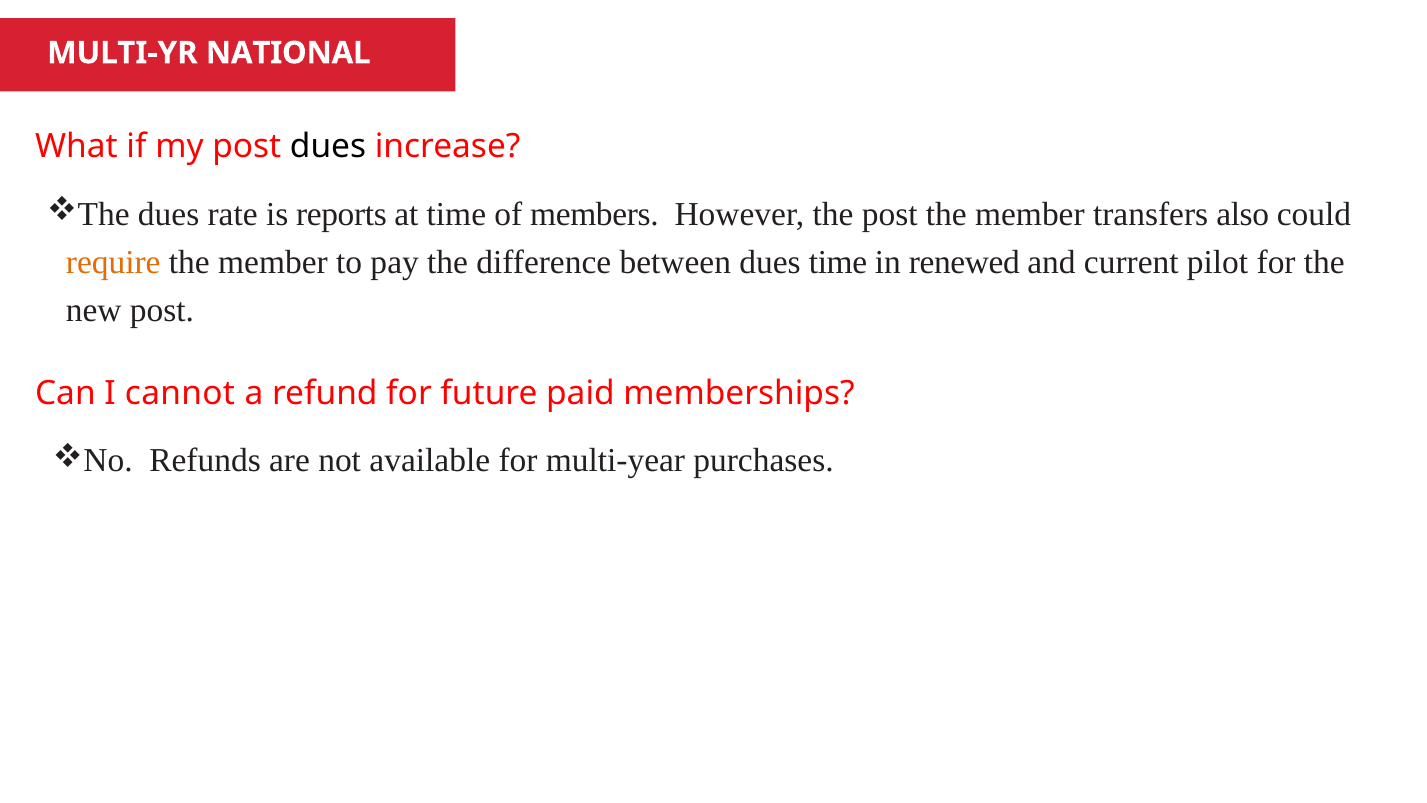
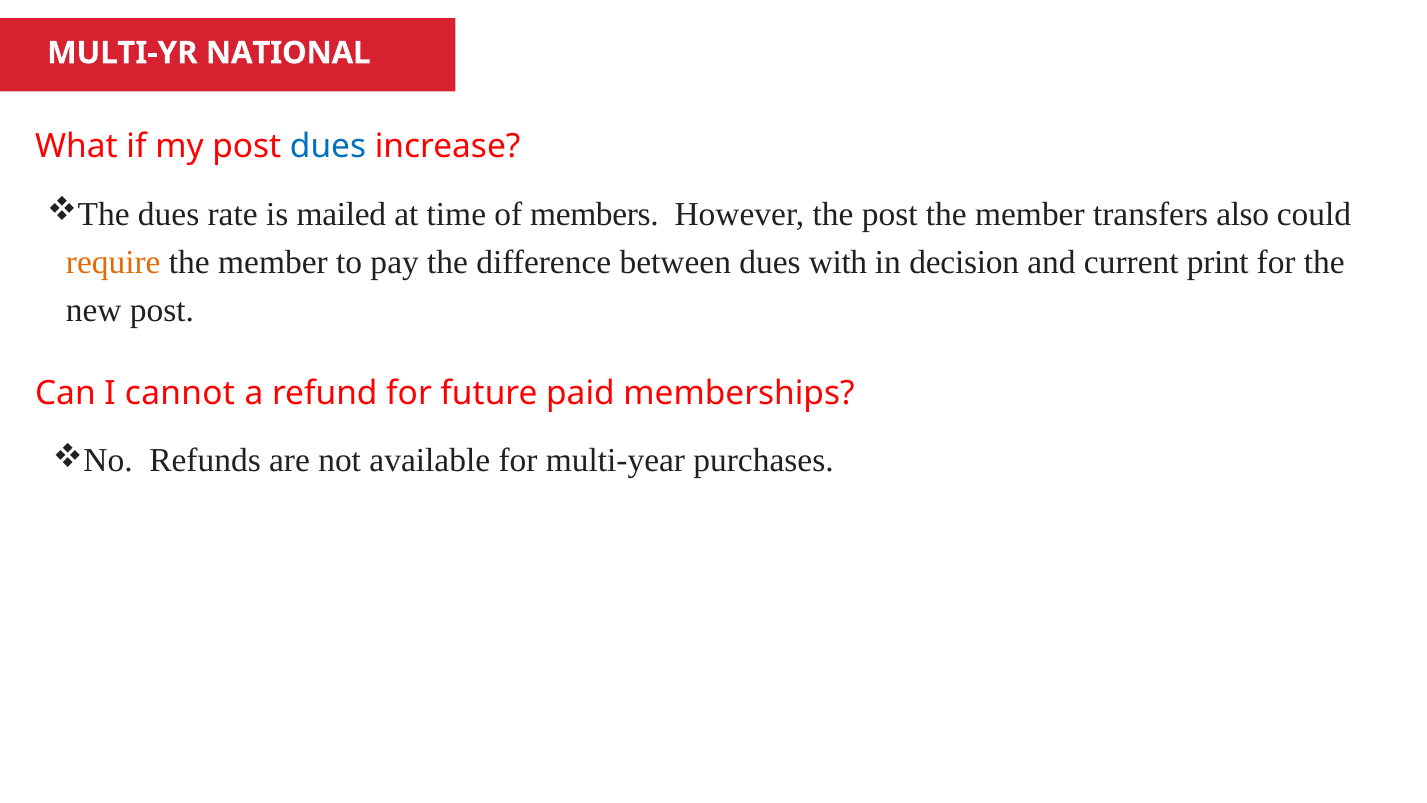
dues at (328, 147) colour: black -> blue
reports: reports -> mailed
dues time: time -> with
renewed: renewed -> decision
pilot: pilot -> print
